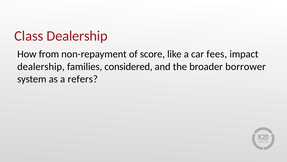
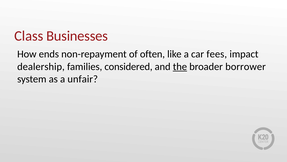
Class Dealership: Dealership -> Businesses
from: from -> ends
score: score -> often
the underline: none -> present
refers: refers -> unfair
